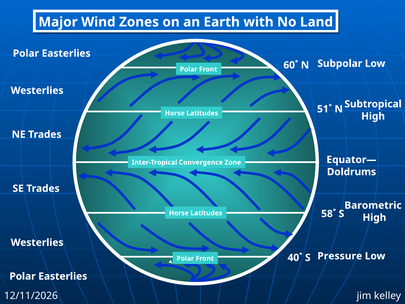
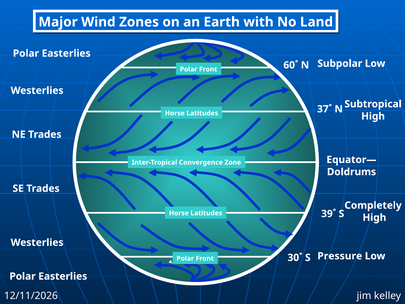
51˚: 51˚ -> 37˚
Barometric: Barometric -> Completely
58˚: 58˚ -> 39˚
40˚: 40˚ -> 30˚
